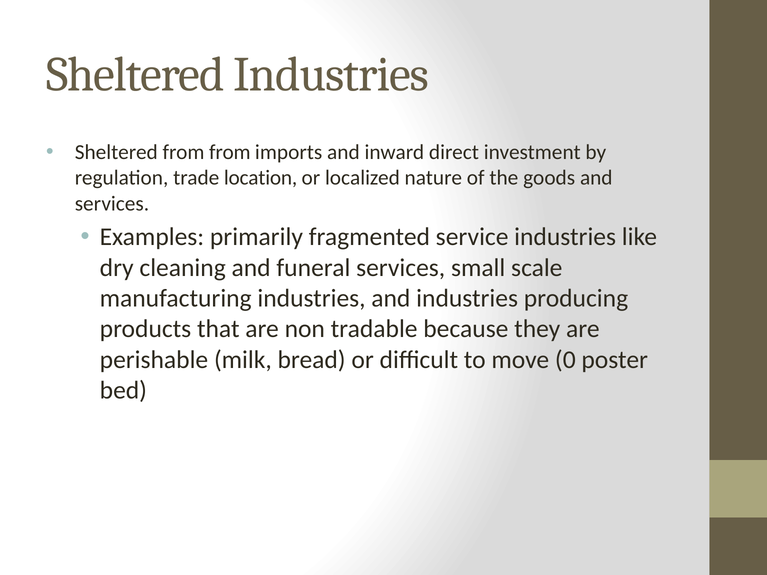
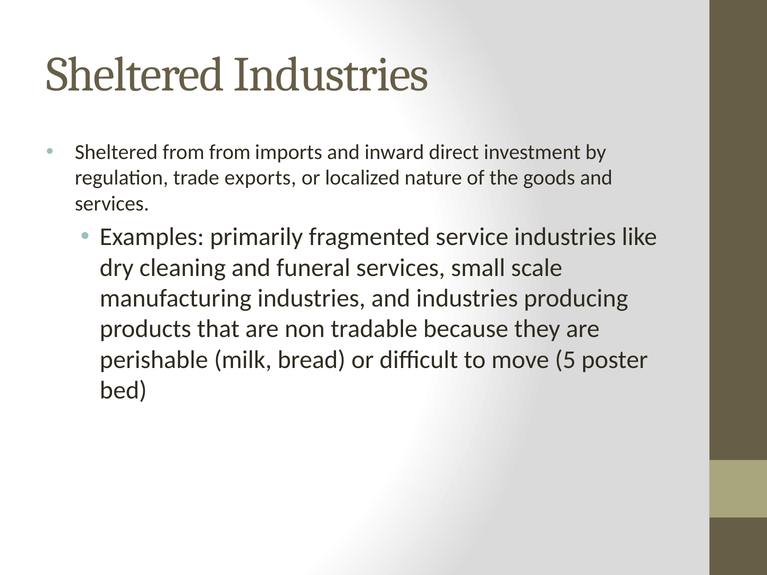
location: location -> exports
0: 0 -> 5
